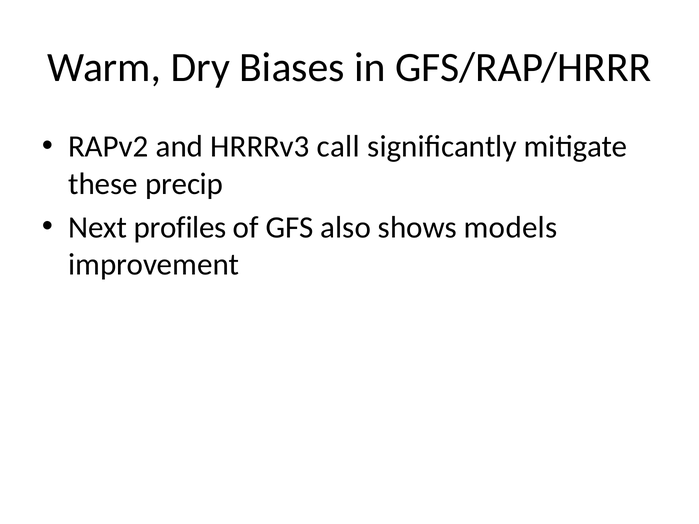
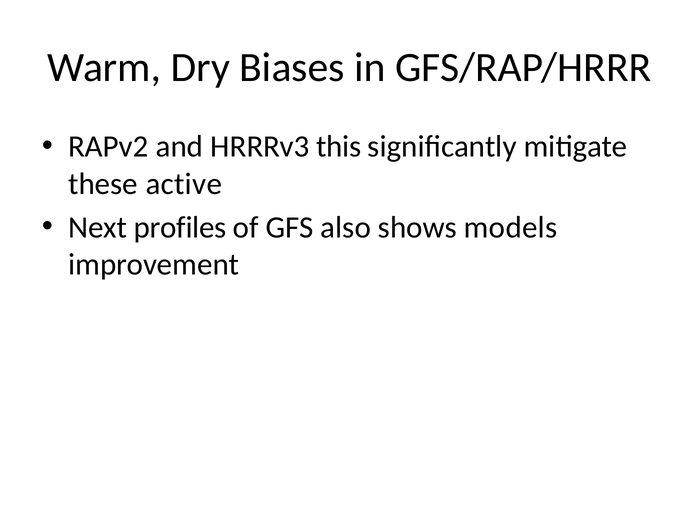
call: call -> this
precip: precip -> active
